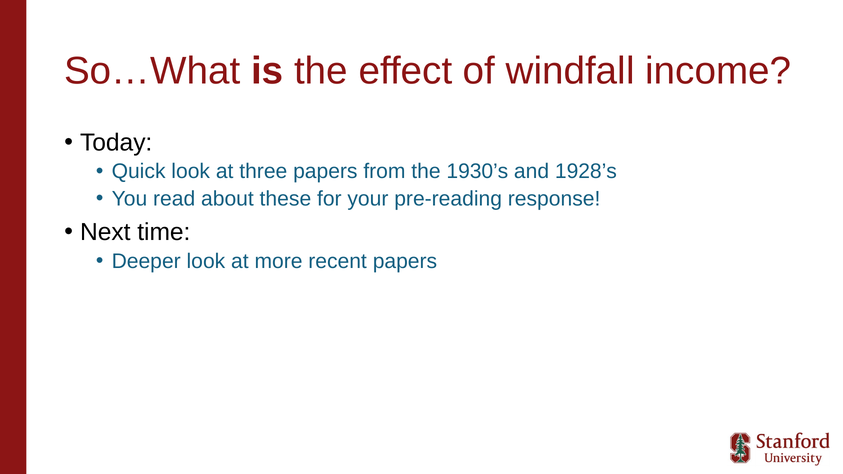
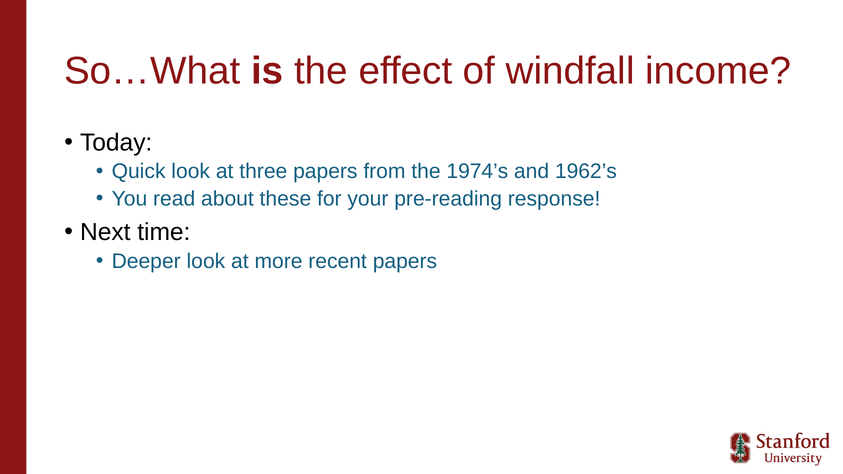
1930’s: 1930’s -> 1974’s
1928’s: 1928’s -> 1962’s
